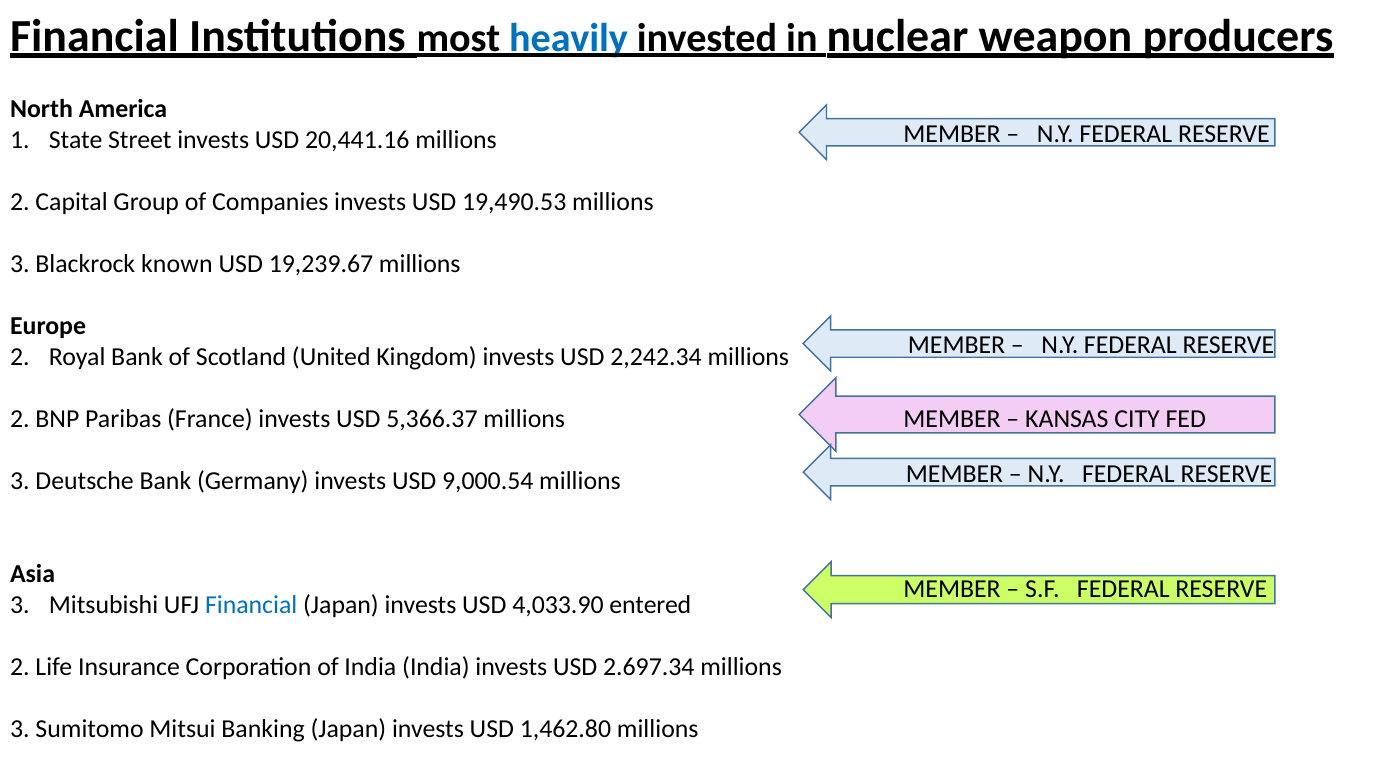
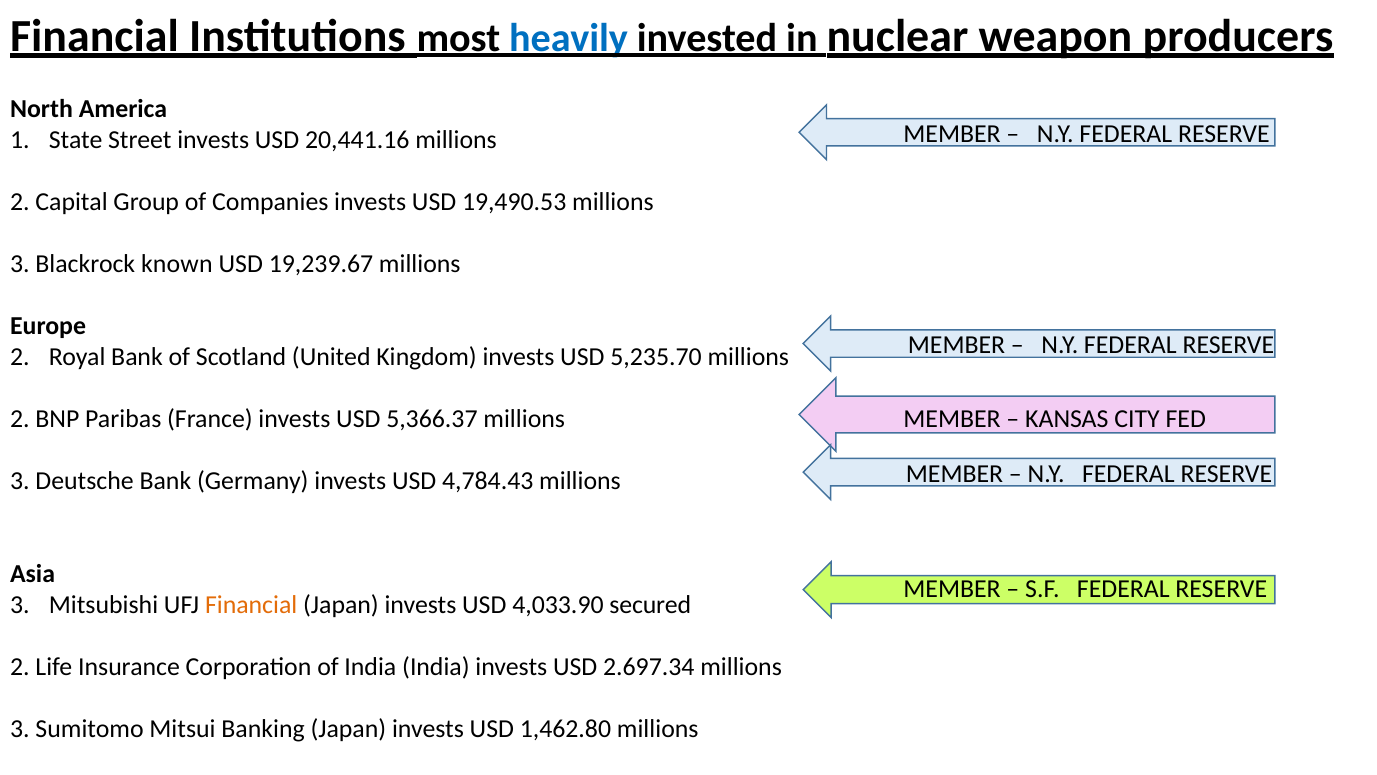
2,242.34: 2,242.34 -> 5,235.70
9,000.54: 9,000.54 -> 4,784.43
Financial at (251, 604) colour: blue -> orange
entered: entered -> secured
